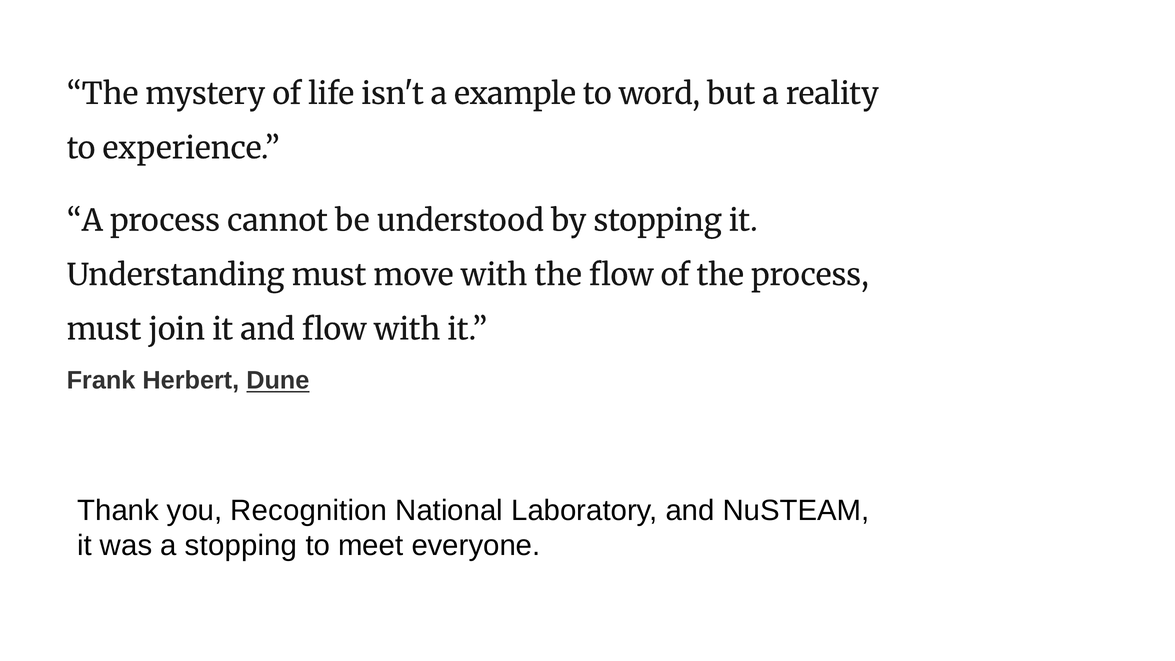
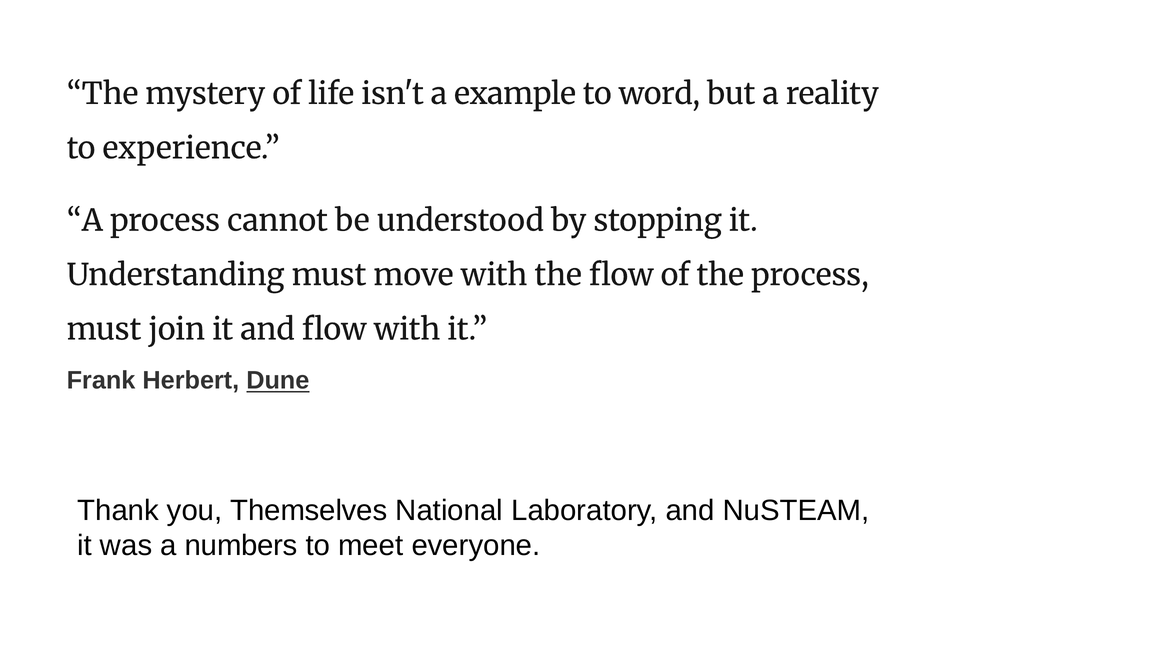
Recognition: Recognition -> Themselves
a stopping: stopping -> numbers
